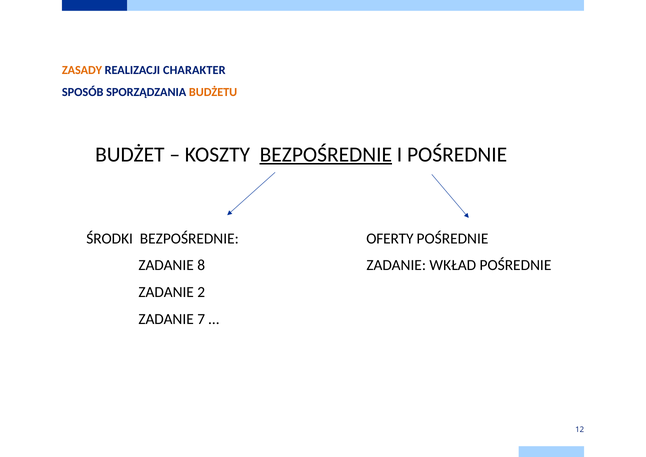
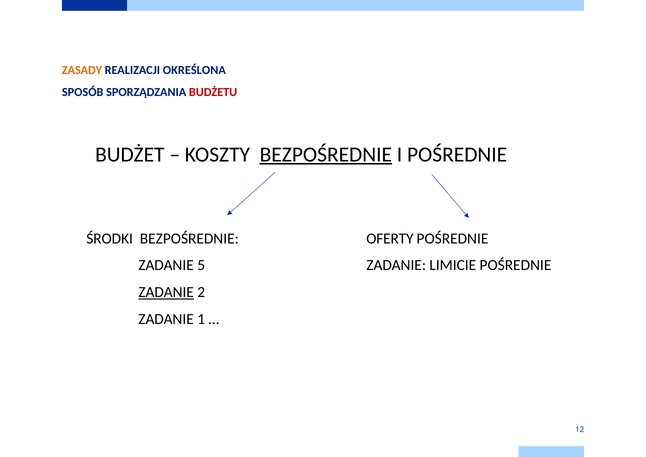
CHARAKTER: CHARAKTER -> OKREŚLONA
BUDŻETU colour: orange -> red
8: 8 -> 5
WKŁAD: WKŁAD -> LIMICIE
ZADANIE at (166, 292) underline: none -> present
7: 7 -> 1
